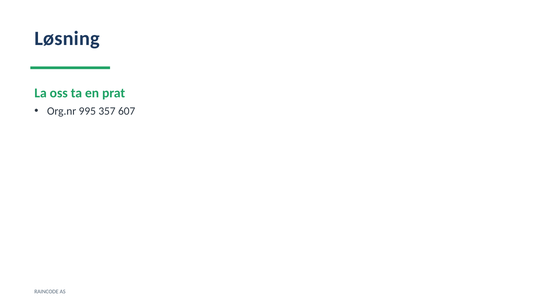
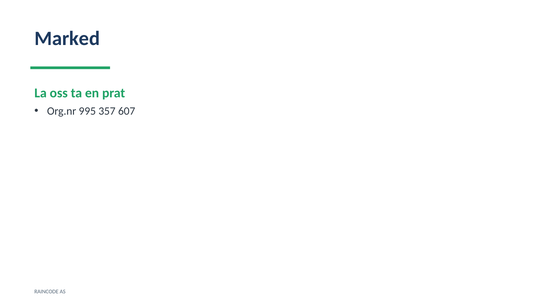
Løsning: Løsning -> Marked
